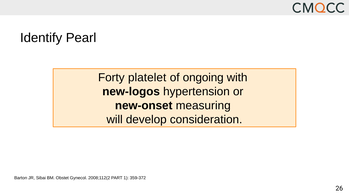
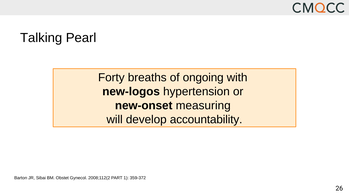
Identify: Identify -> Talking
platelet: platelet -> breaths
consideration: consideration -> accountability
